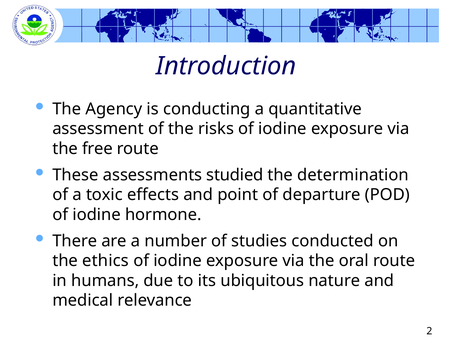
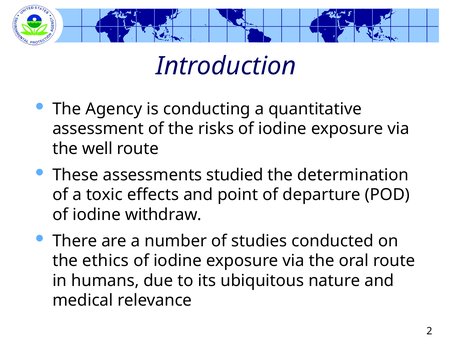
free: free -> well
hormone: hormone -> withdraw
